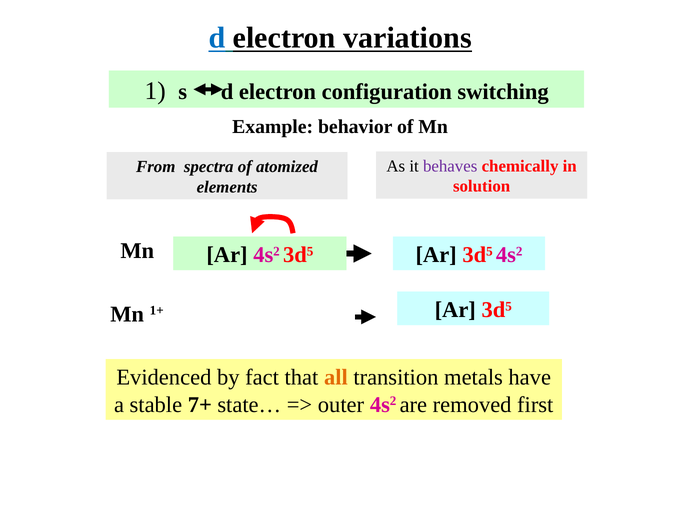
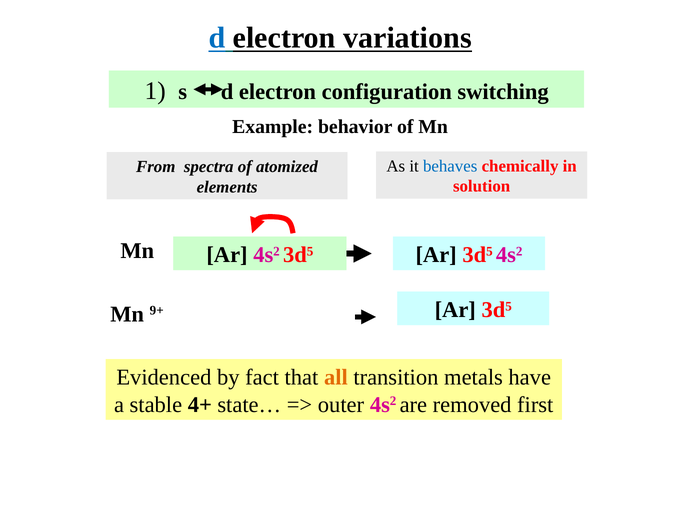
behaves colour: purple -> blue
1+: 1+ -> 9+
7+: 7+ -> 4+
